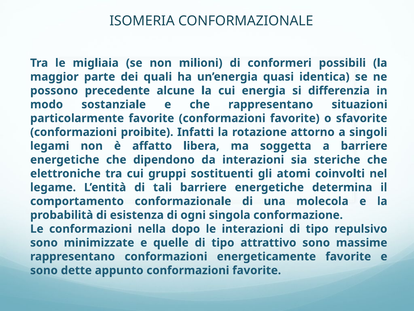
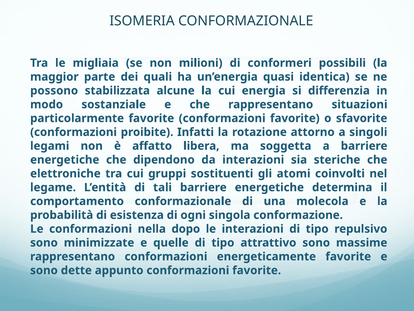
precedente: precedente -> stabilizzata
